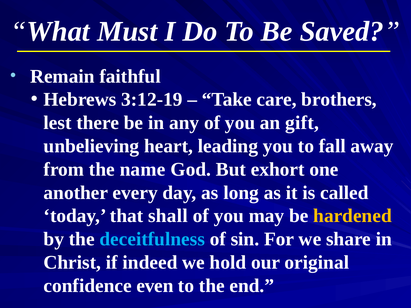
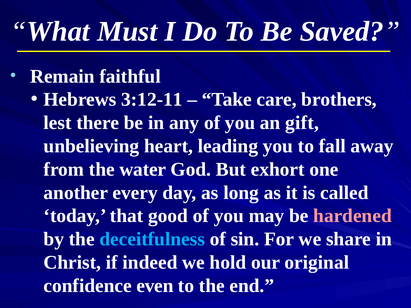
3:12-19: 3:12-19 -> 3:12-11
name: name -> water
shall: shall -> good
hardened colour: yellow -> pink
